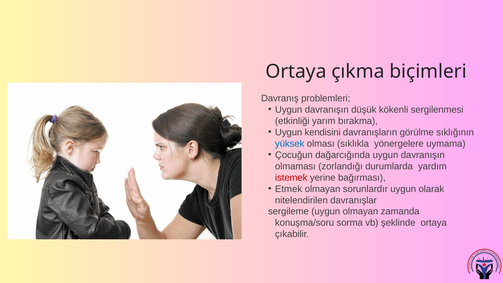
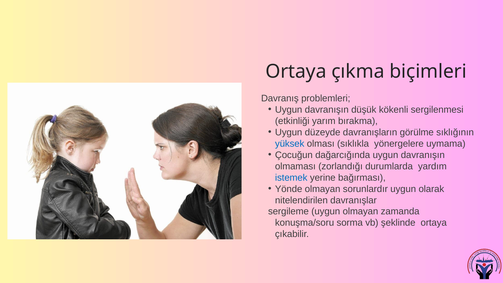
kendisini: kendisini -> düzeyde
istemek colour: red -> blue
Etmek: Etmek -> Yönde
